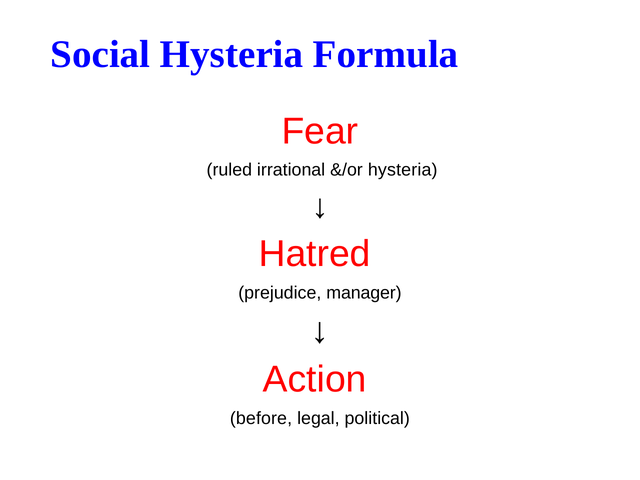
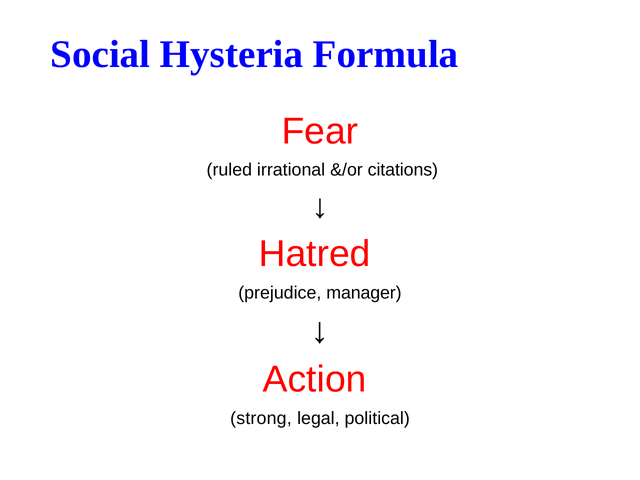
&/or hysteria: hysteria -> citations
before: before -> strong
